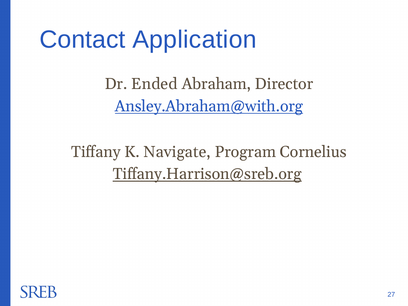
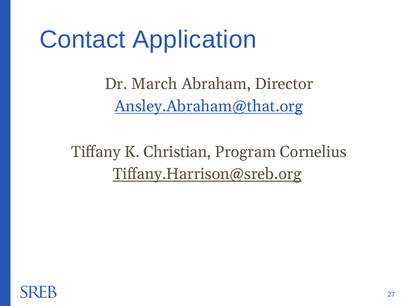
Ended: Ended -> March
Ansley.Abraham@with.org: Ansley.Abraham@with.org -> Ansley.Abraham@that.org
Navigate: Navigate -> Christian
